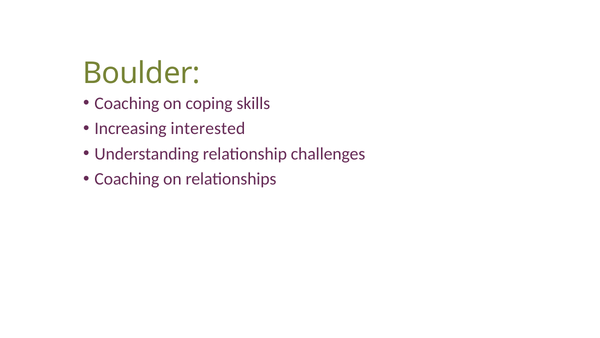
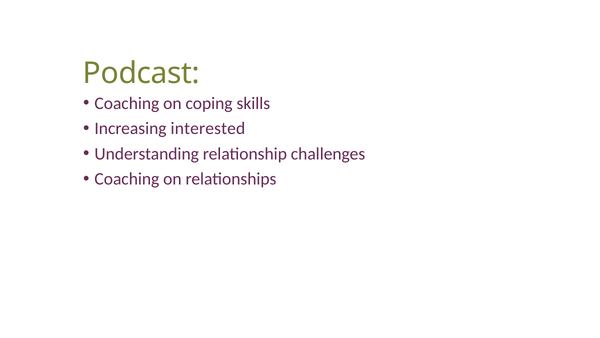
Boulder: Boulder -> Podcast
